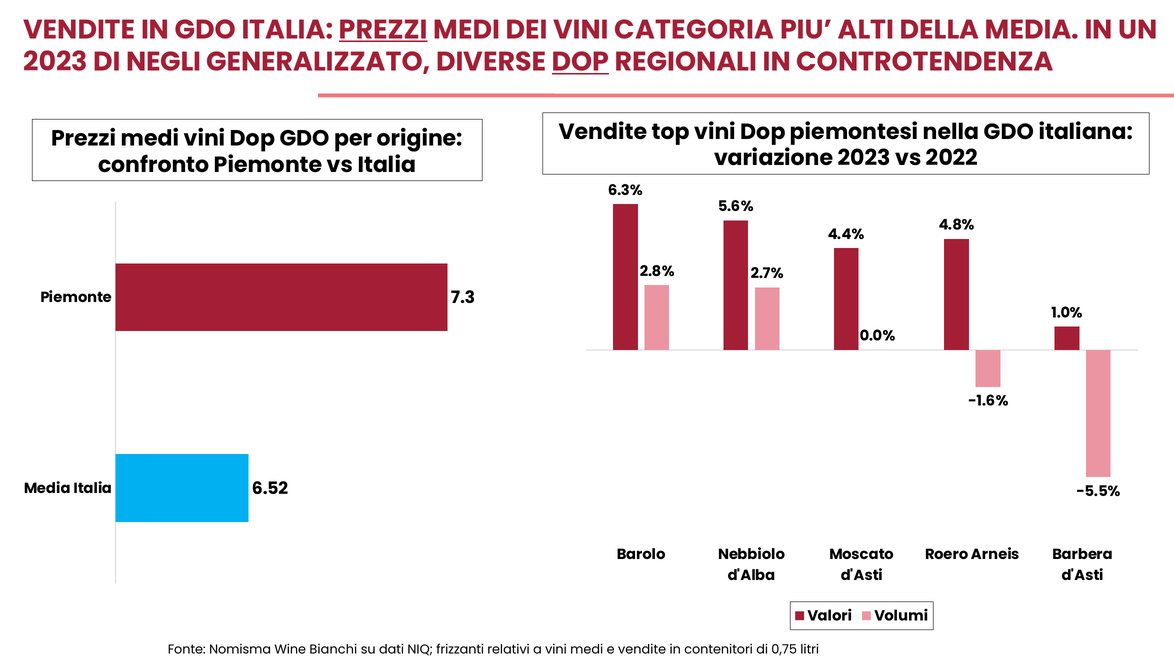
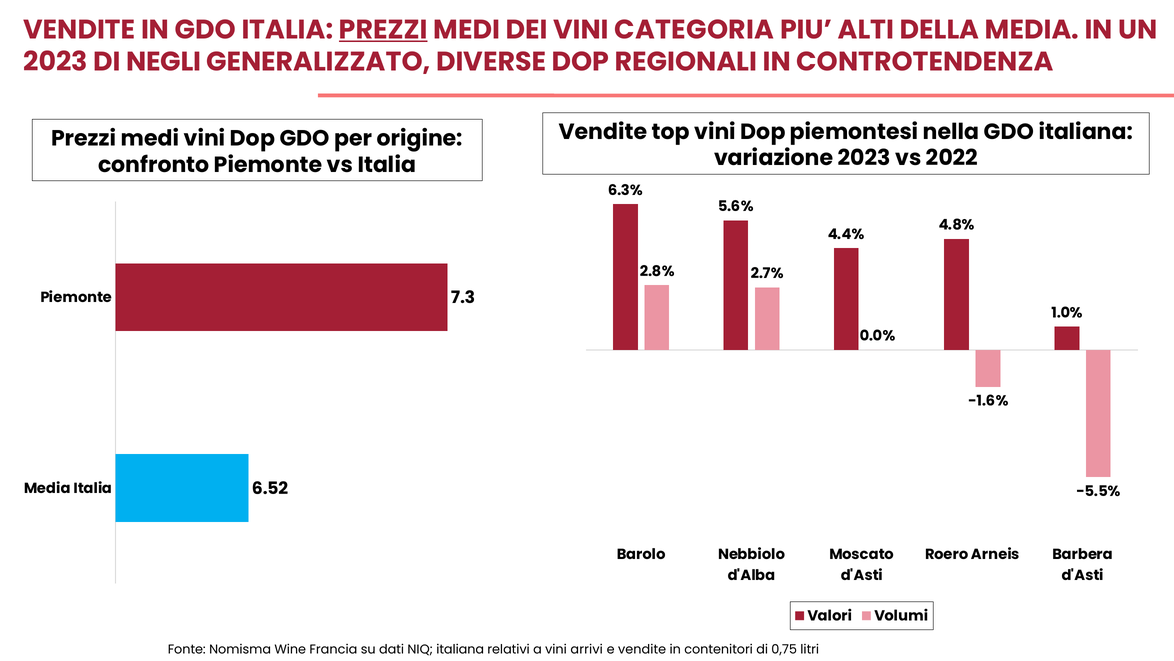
DOP at (581, 62) underline: present -> none
Bianchi: Bianchi -> Francia
NIQ frizzanti: frizzanti -> italiana
vini medi: medi -> arrivi
